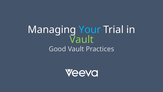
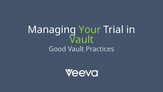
Your colour: light blue -> light green
